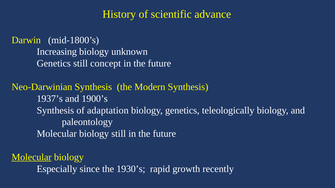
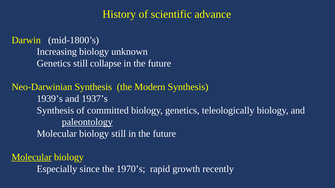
concept: concept -> collapse
1937’s: 1937’s -> 1939’s
1900’s: 1900’s -> 1937’s
adaptation: adaptation -> committed
paleontology underline: none -> present
1930’s: 1930’s -> 1970’s
